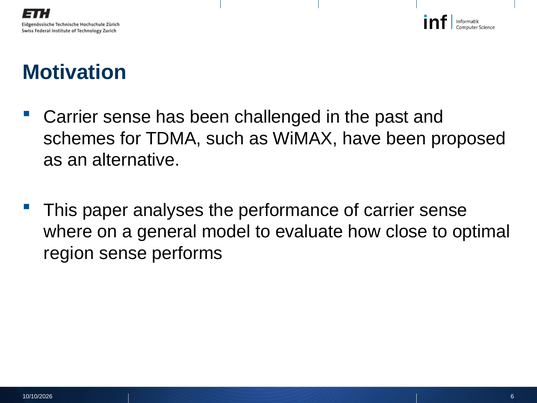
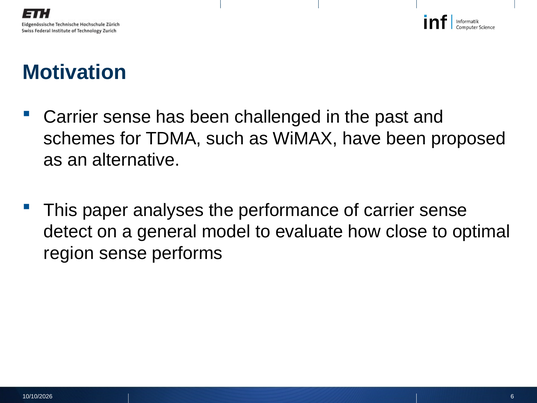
where: where -> detect
